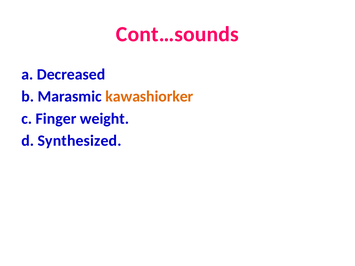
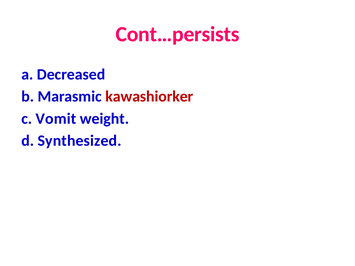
Cont…sounds: Cont…sounds -> Cont…persists
kawashiorker colour: orange -> red
Finger: Finger -> Vomit
